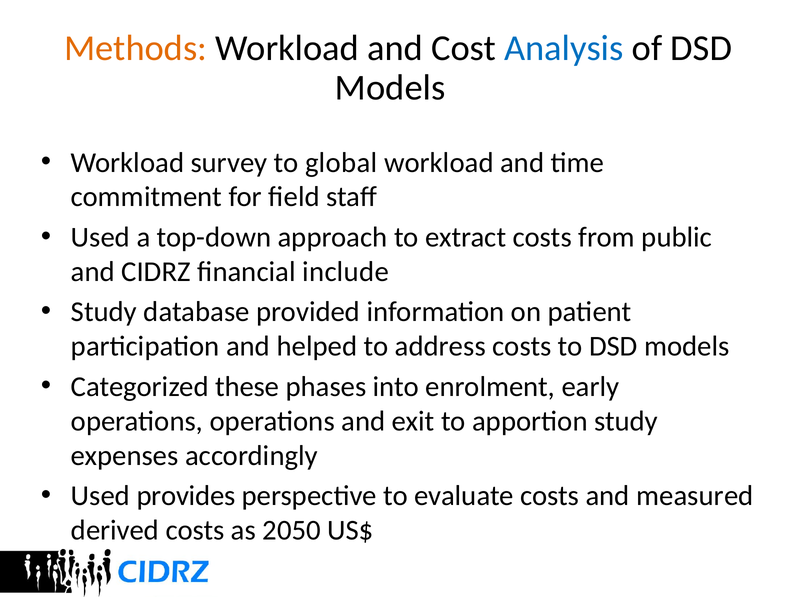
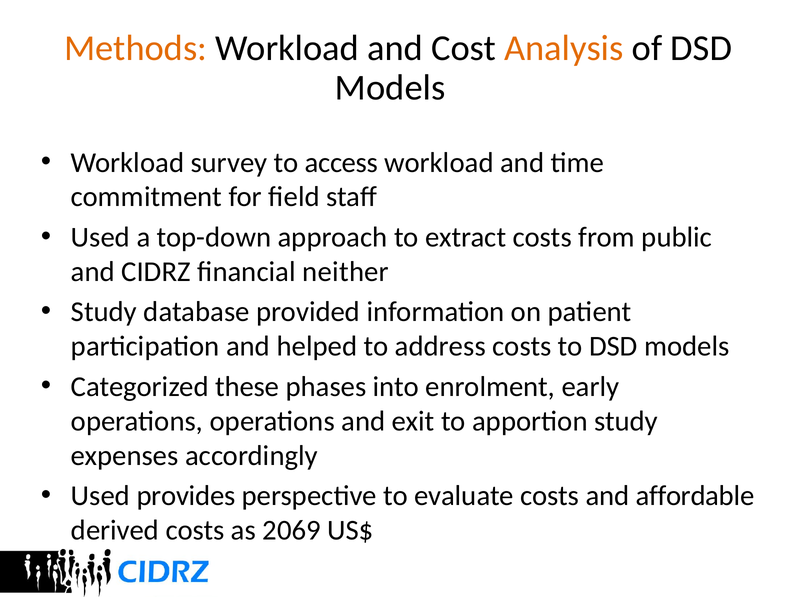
Analysis colour: blue -> orange
global: global -> access
include: include -> neither
measured: measured -> affordable
2050: 2050 -> 2069
